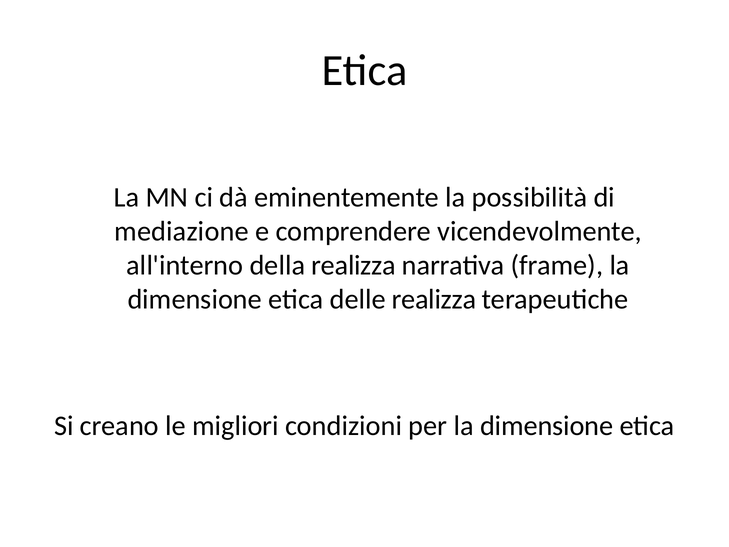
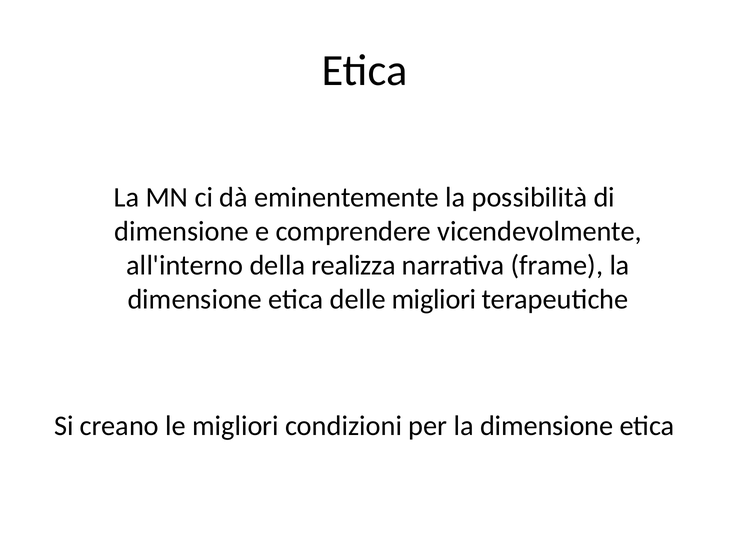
mediazione at (182, 231): mediazione -> dimensione
delle realizza: realizza -> migliori
